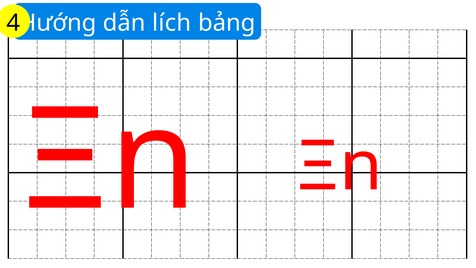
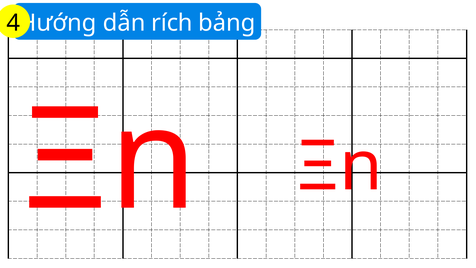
lích: lích -> rích
